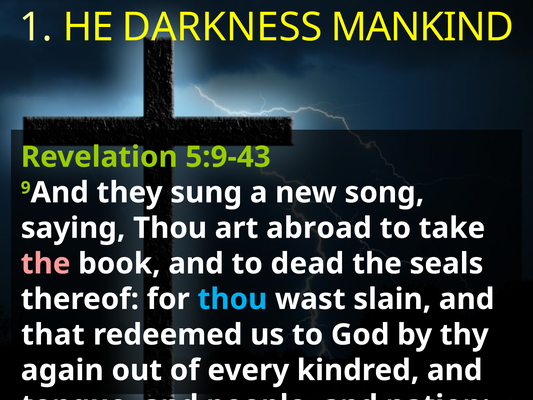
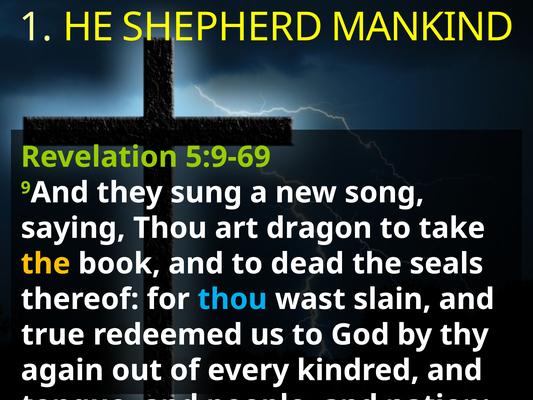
DARKNESS: DARKNESS -> SHEPHERD
5:9-43: 5:9-43 -> 5:9-69
abroad: abroad -> dragon
the at (46, 264) colour: pink -> yellow
that: that -> true
